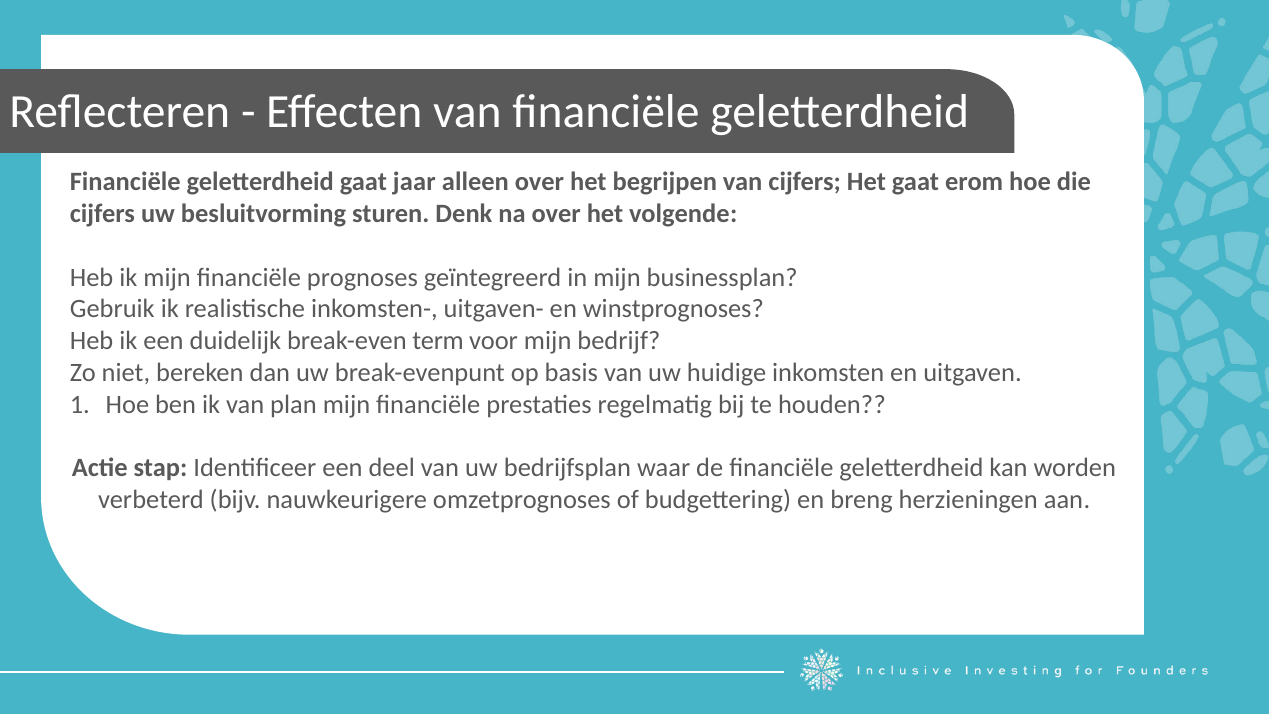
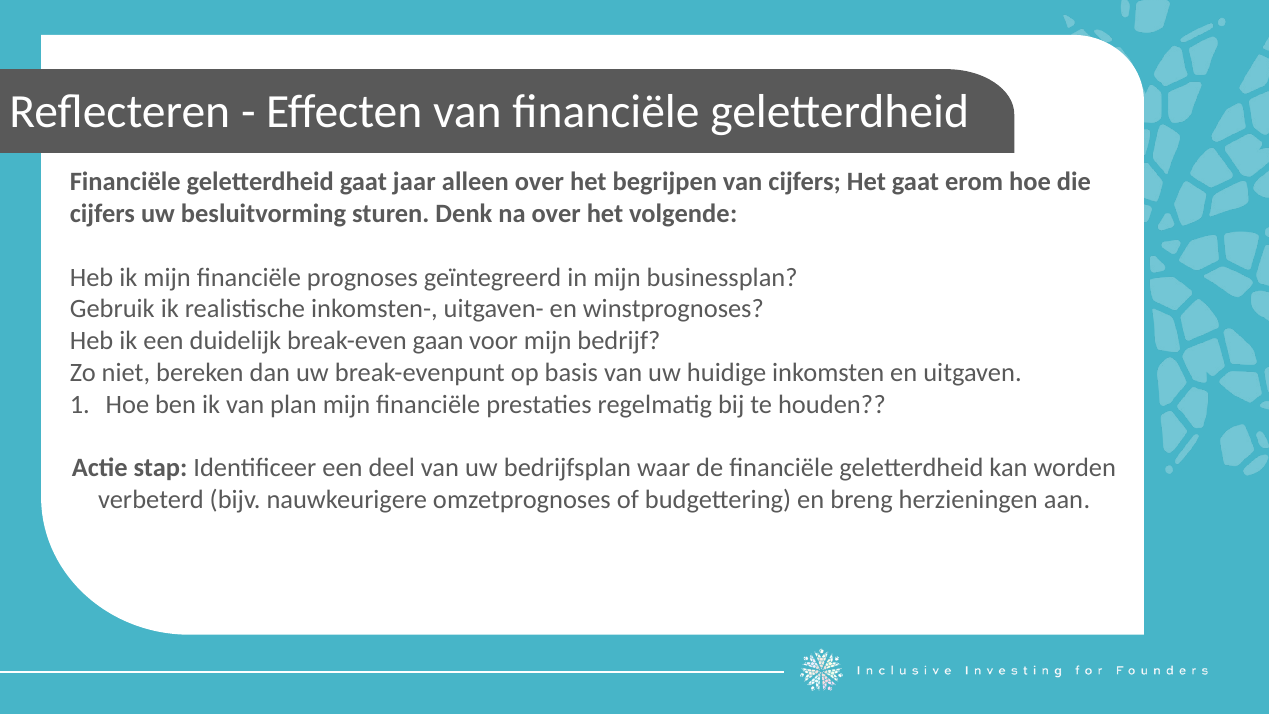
term: term -> gaan
